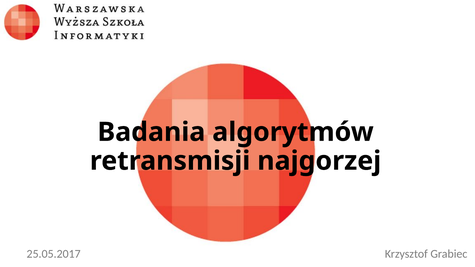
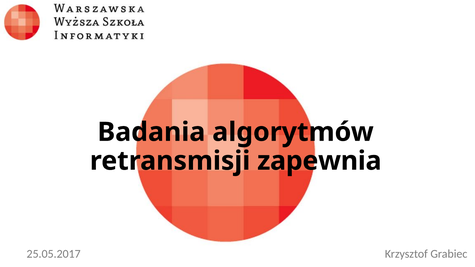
najgorzej: najgorzej -> zapewnia
